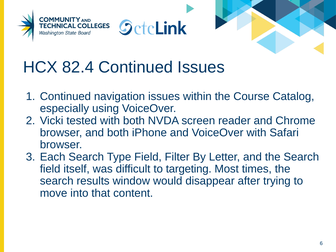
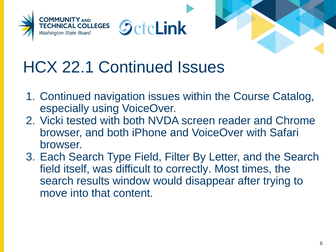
82.4: 82.4 -> 22.1
targeting: targeting -> correctly
